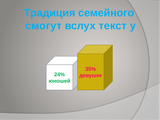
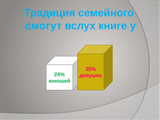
текст: текст -> книге
